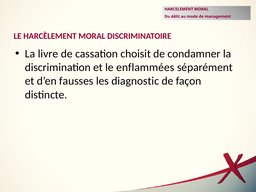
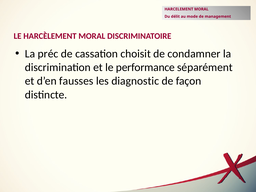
livre: livre -> préc
enflammées: enflammées -> performance
